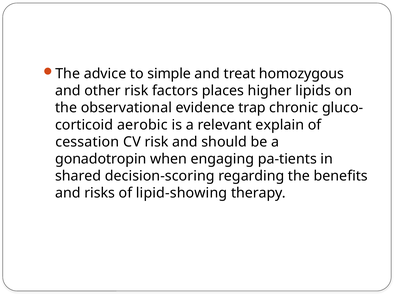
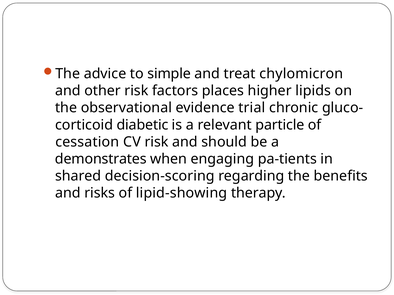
homozygous: homozygous -> chylomicron
trap: trap -> trial
aerobic: aerobic -> diabetic
explain: explain -> particle
gonadotropin: gonadotropin -> demonstrates
